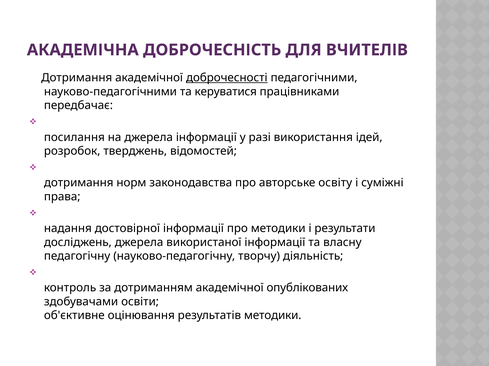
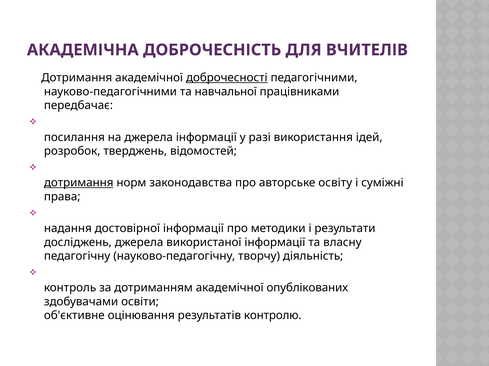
керуватися: керуватися -> навчальної
дотримання at (79, 183) underline: none -> present
результатів методики: методики -> контролю
